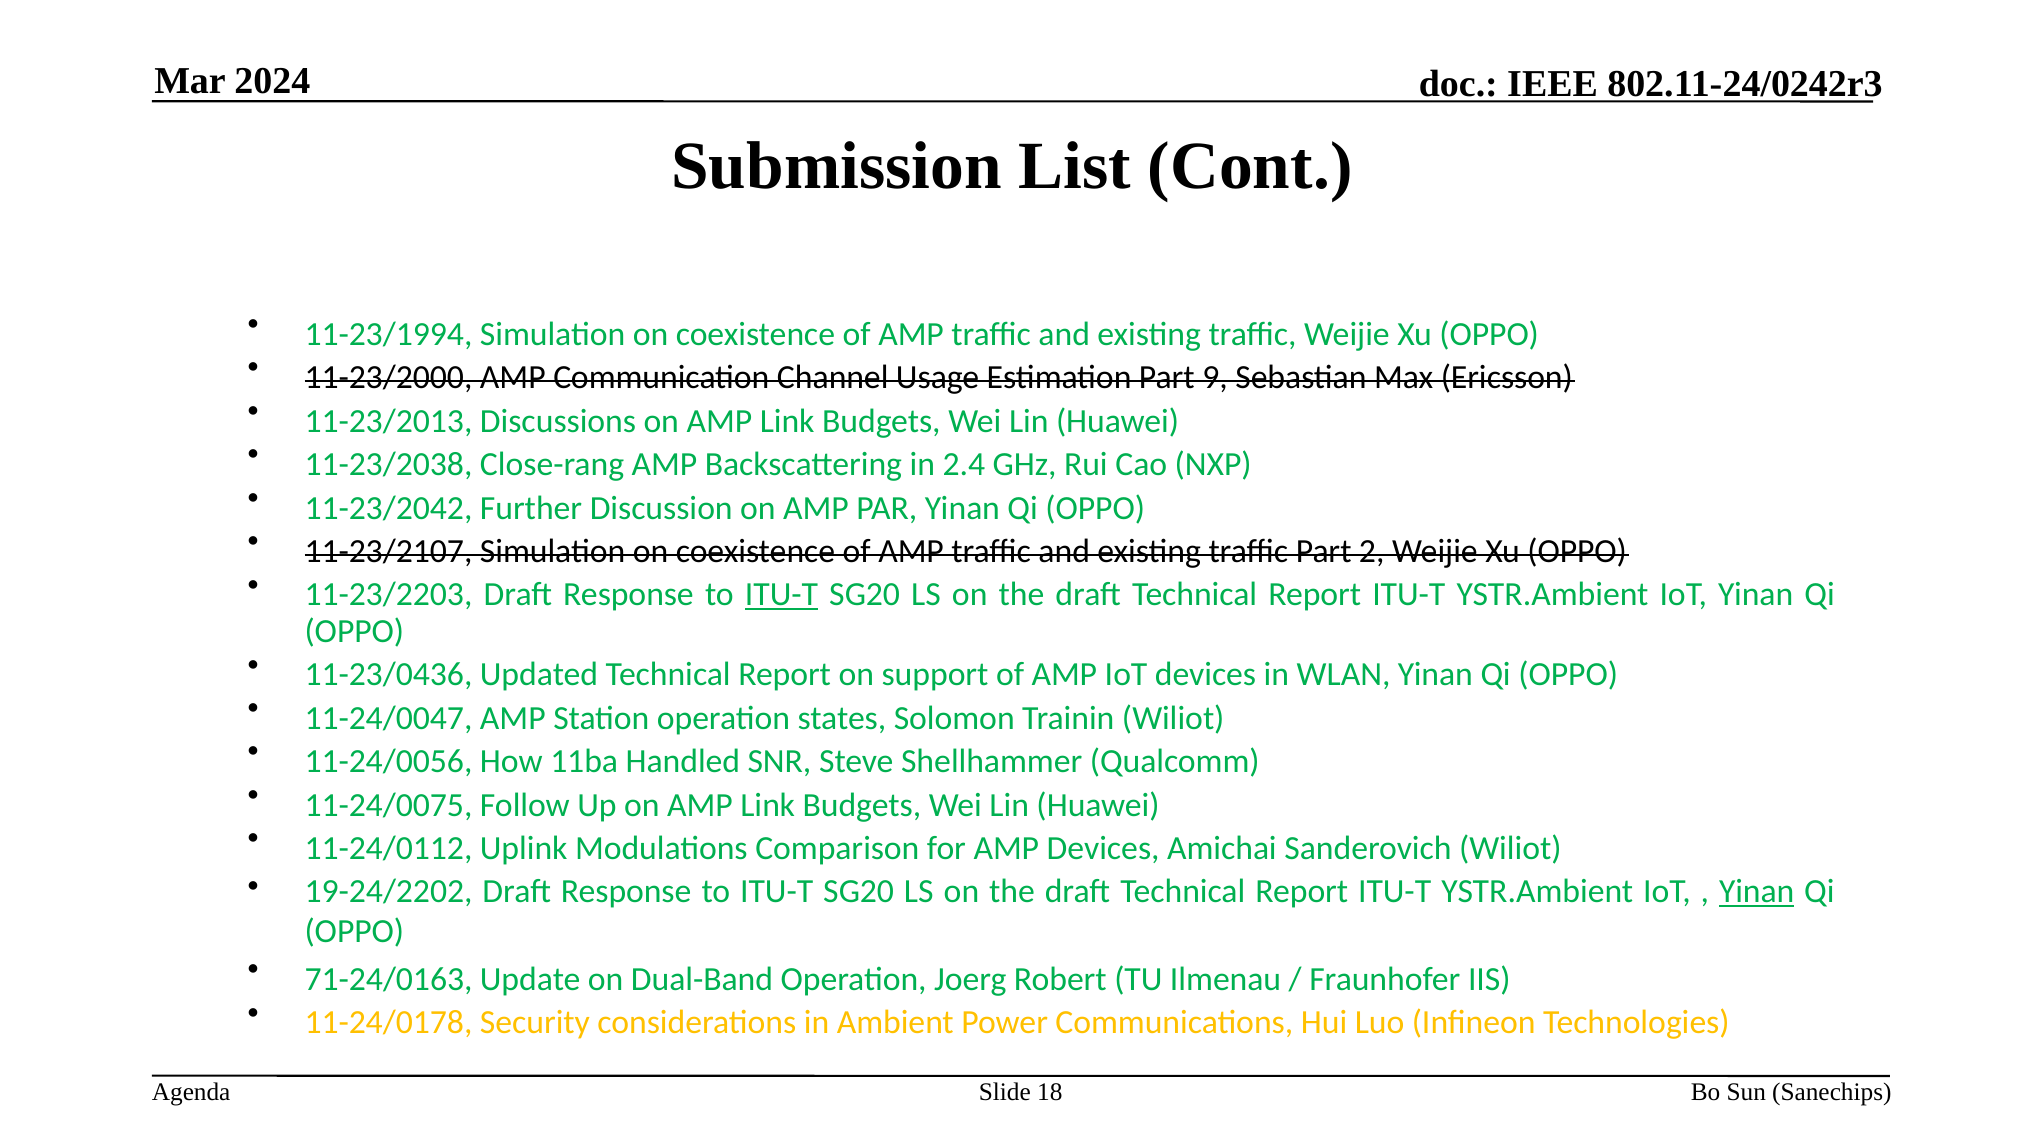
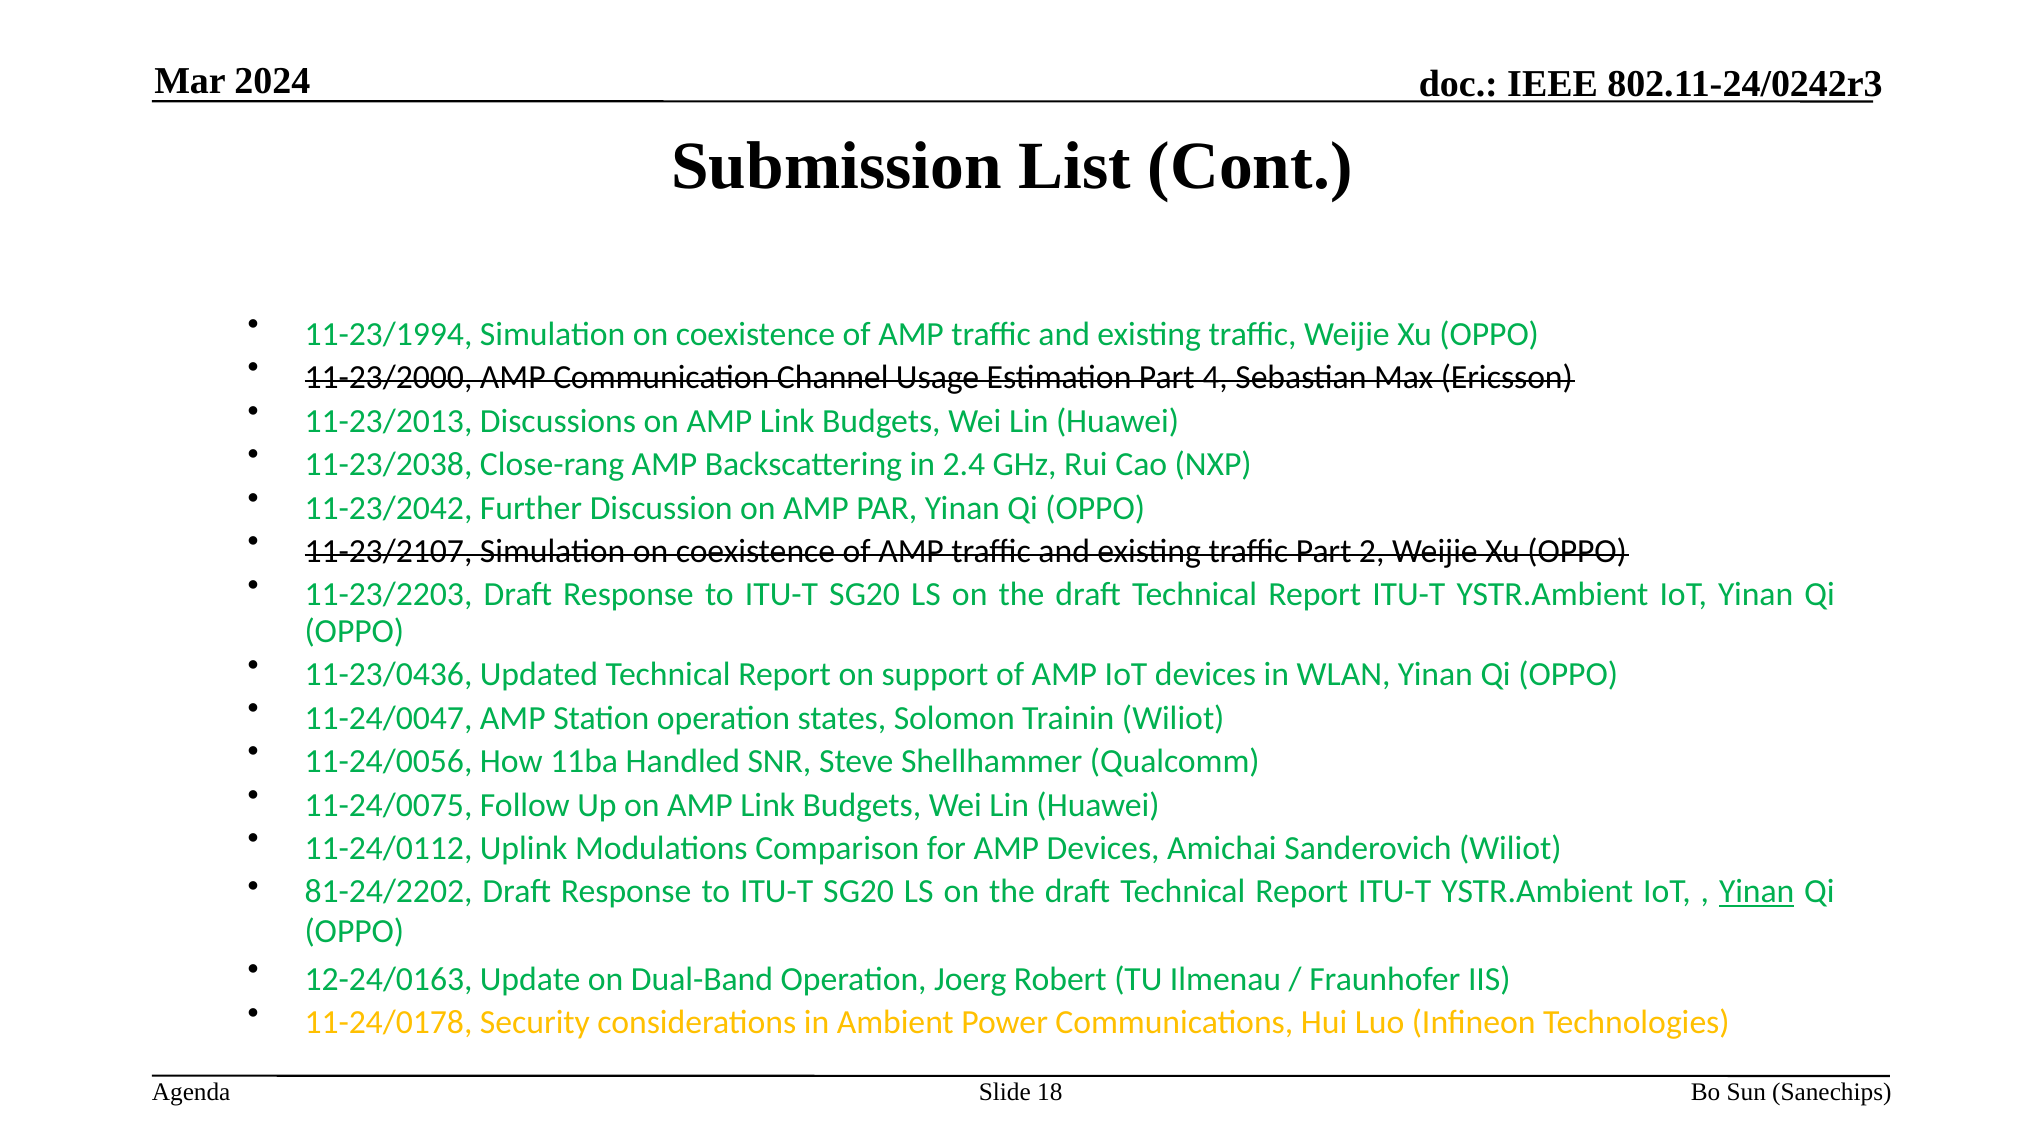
9: 9 -> 4
ITU-T at (782, 595) underline: present -> none
19-24/2202: 19-24/2202 -> 81-24/2202
71-24/0163: 71-24/0163 -> 12-24/0163
